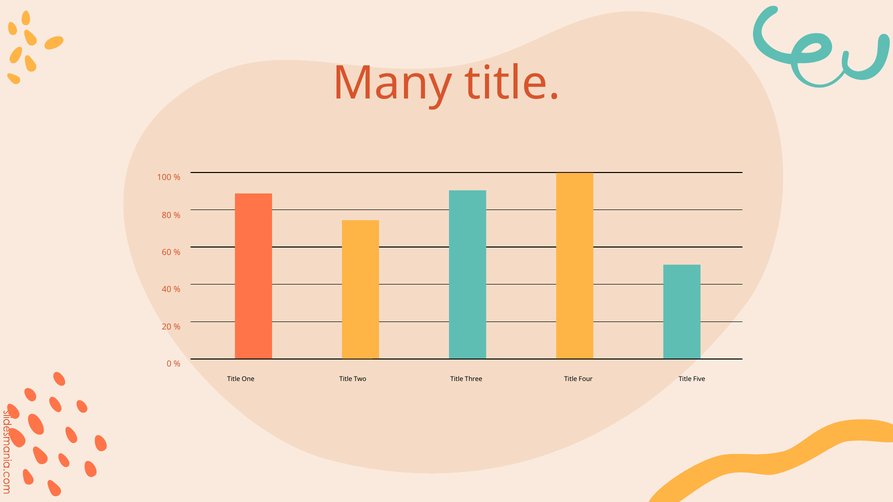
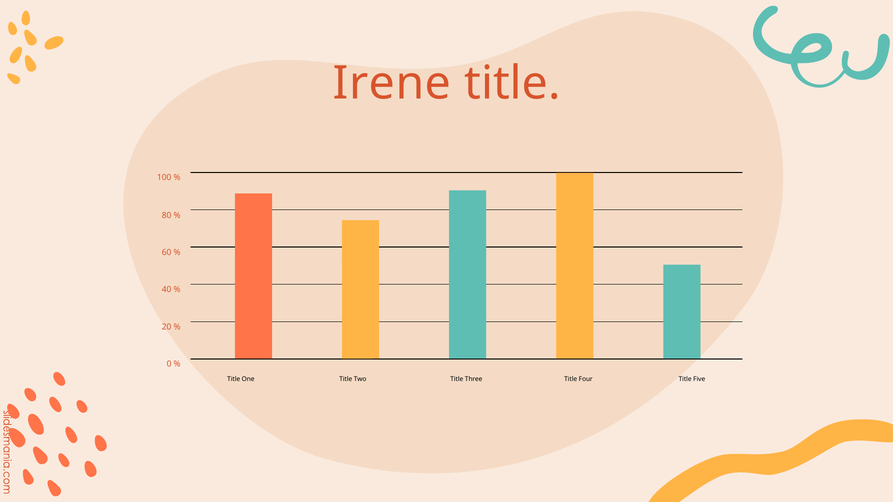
Many: Many -> Irene
